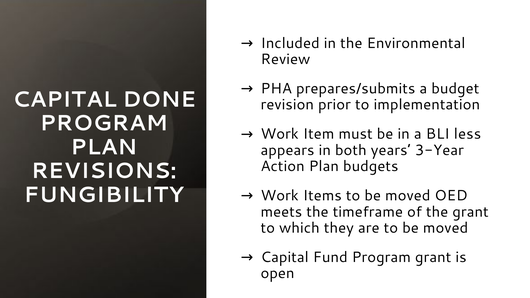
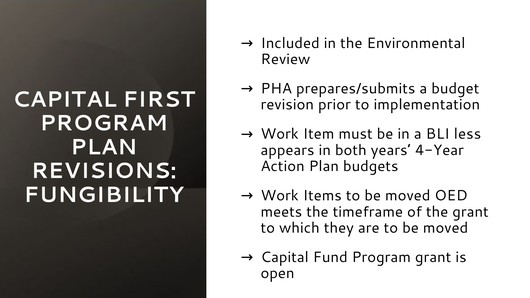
DONE: DONE -> FIRST
3-Year: 3-Year -> 4-Year
